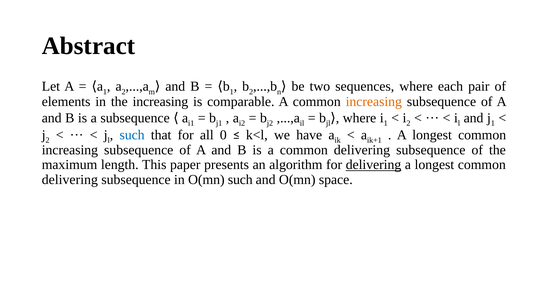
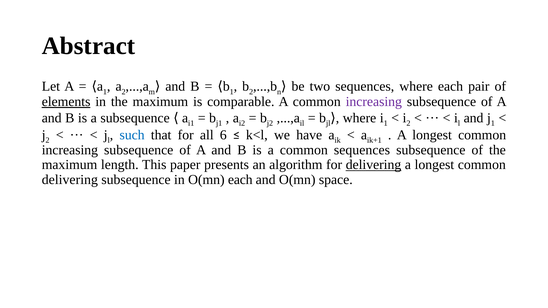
elements underline: none -> present
in the increasing: increasing -> maximum
increasing at (374, 102) colour: orange -> purple
0: 0 -> 6
a common delivering: delivering -> sequences
O(mn such: such -> each
